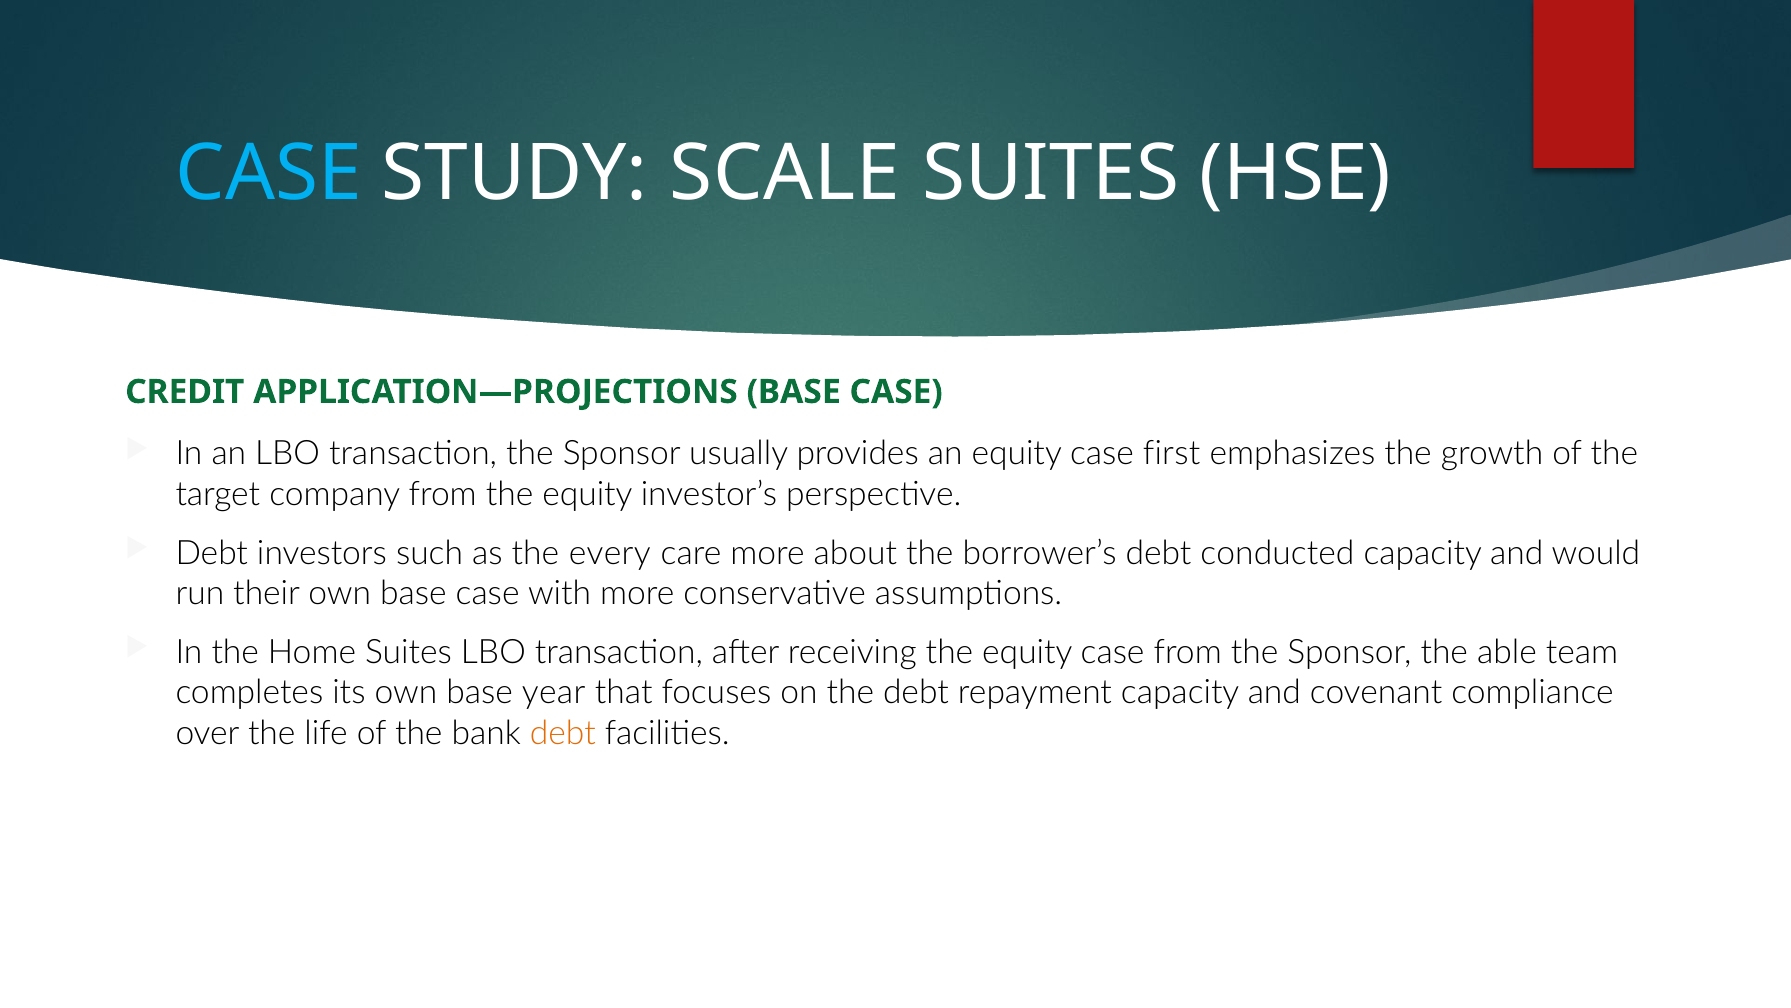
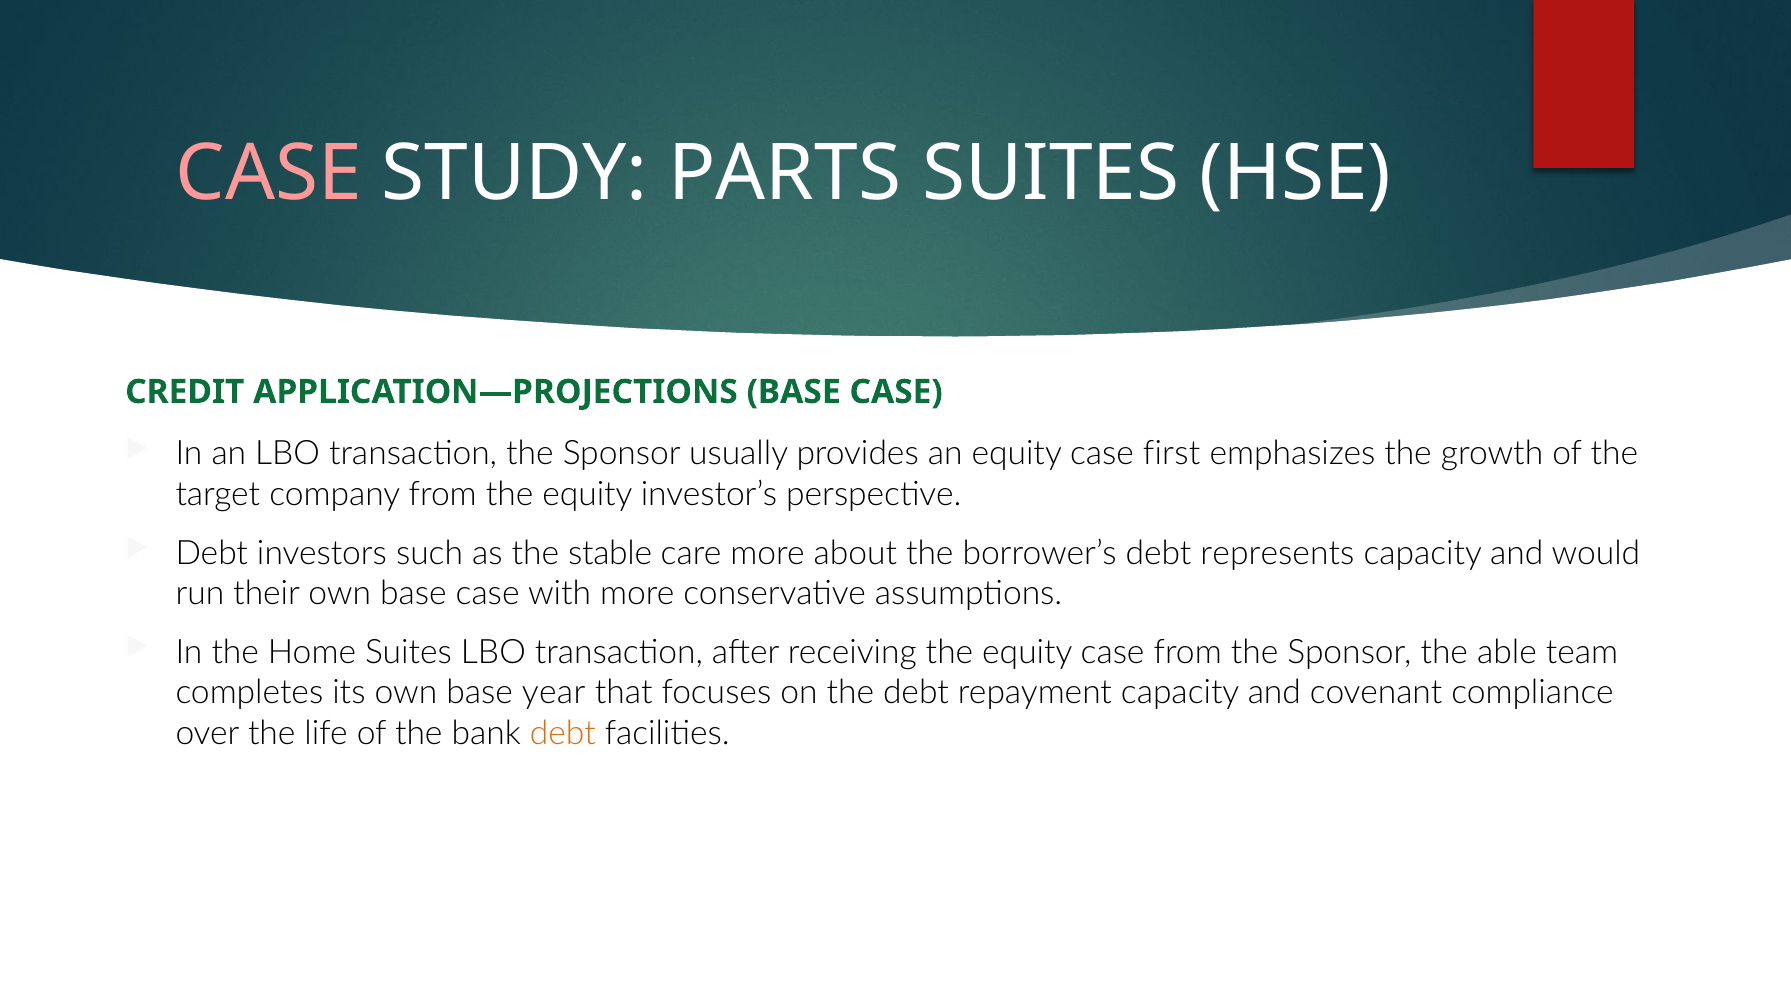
CASE at (269, 174) colour: light blue -> pink
SCALE: SCALE -> PARTS
every: every -> stable
conducted: conducted -> represents
